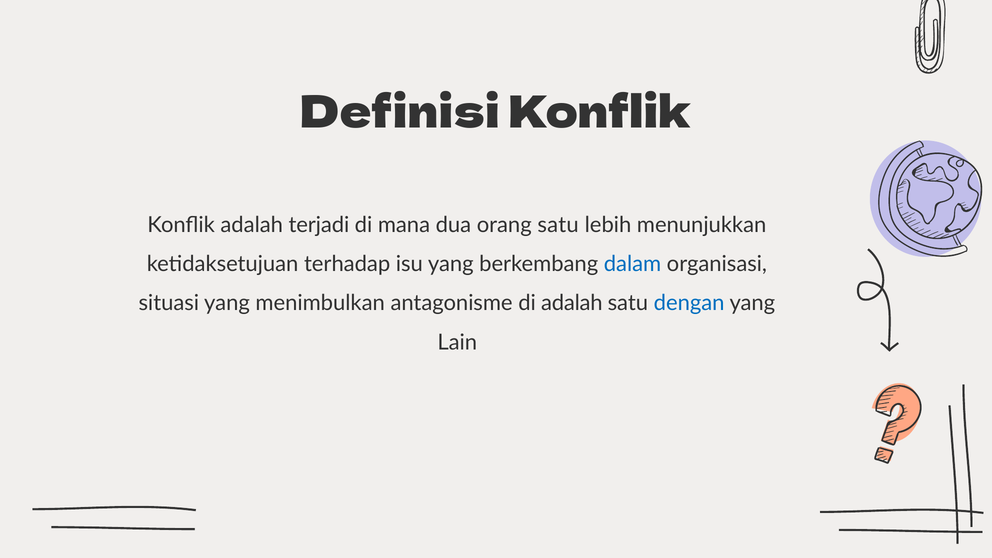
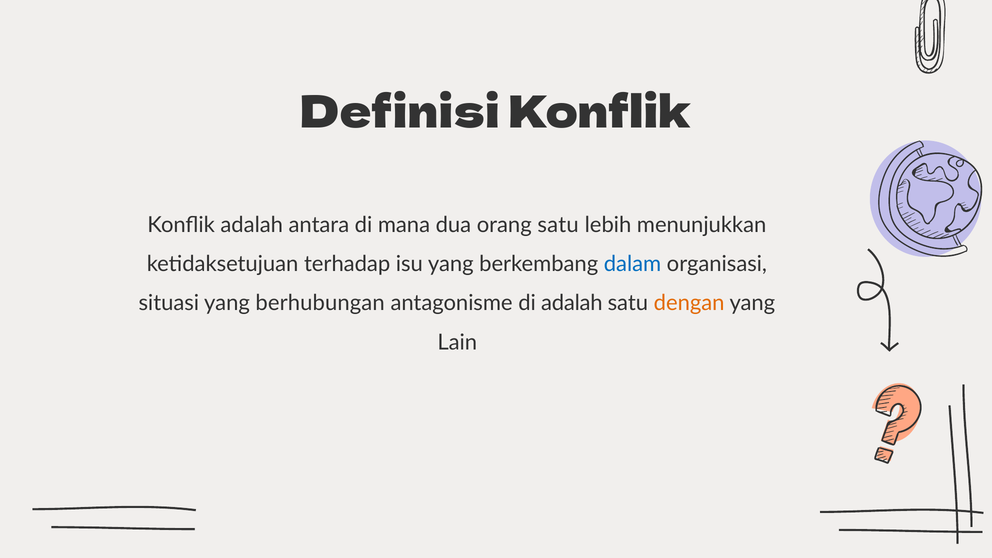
terjadi: terjadi -> antara
menimbulkan: menimbulkan -> berhubungan
dengan colour: blue -> orange
